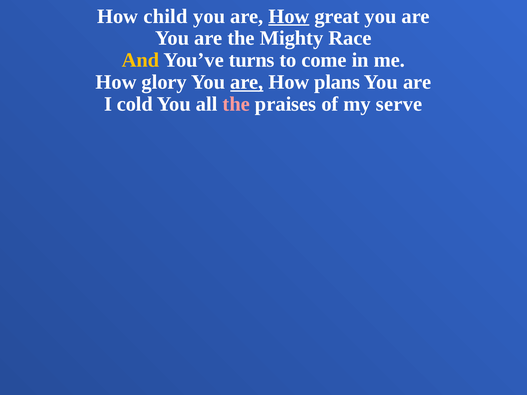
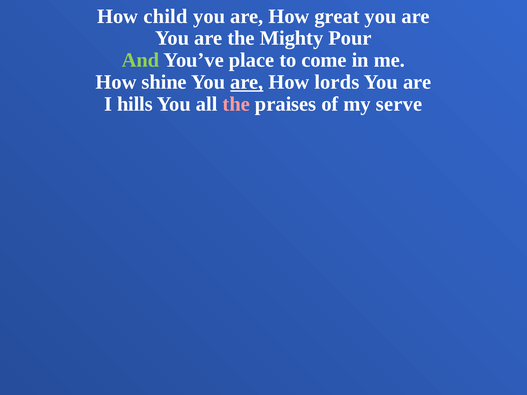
How at (289, 16) underline: present -> none
Race: Race -> Pour
And colour: yellow -> light green
turns: turns -> place
glory: glory -> shine
plans: plans -> lords
cold: cold -> hills
